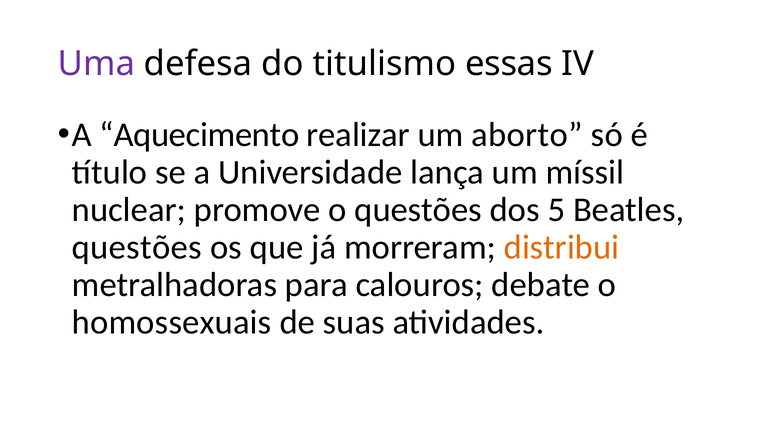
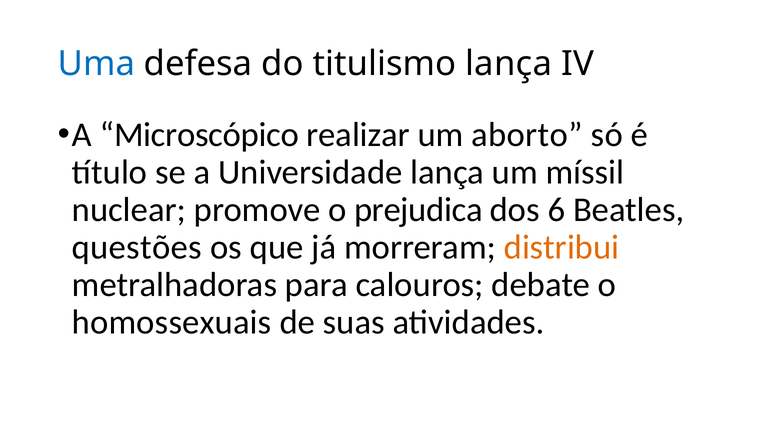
Uma colour: purple -> blue
titulismo essas: essas -> lança
Aquecimento: Aquecimento -> Microscópico
o questões: questões -> prejudica
5: 5 -> 6
